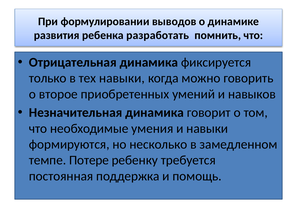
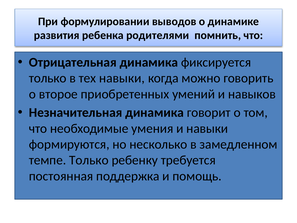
разработать: разработать -> родителями
темпе Потере: Потере -> Только
